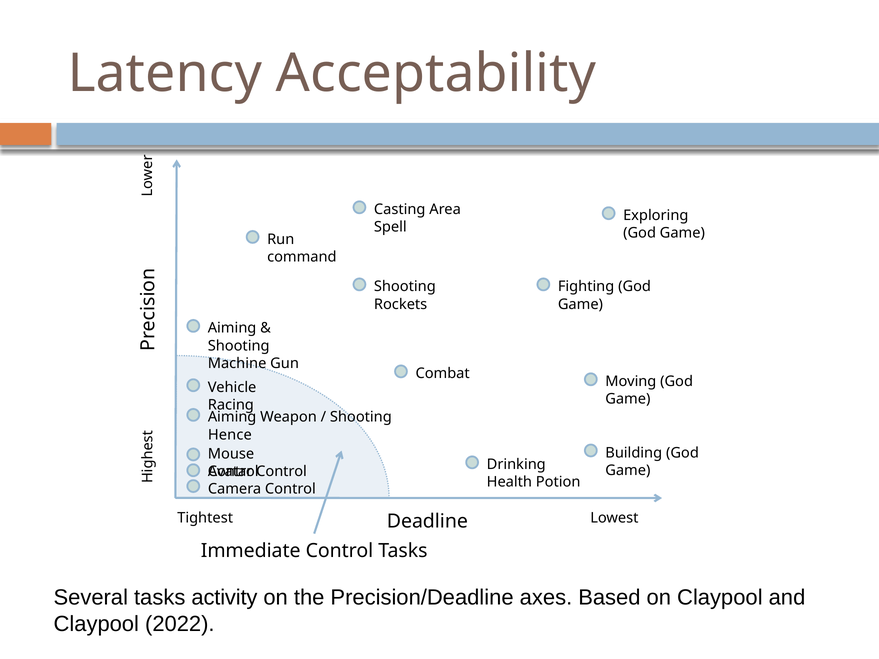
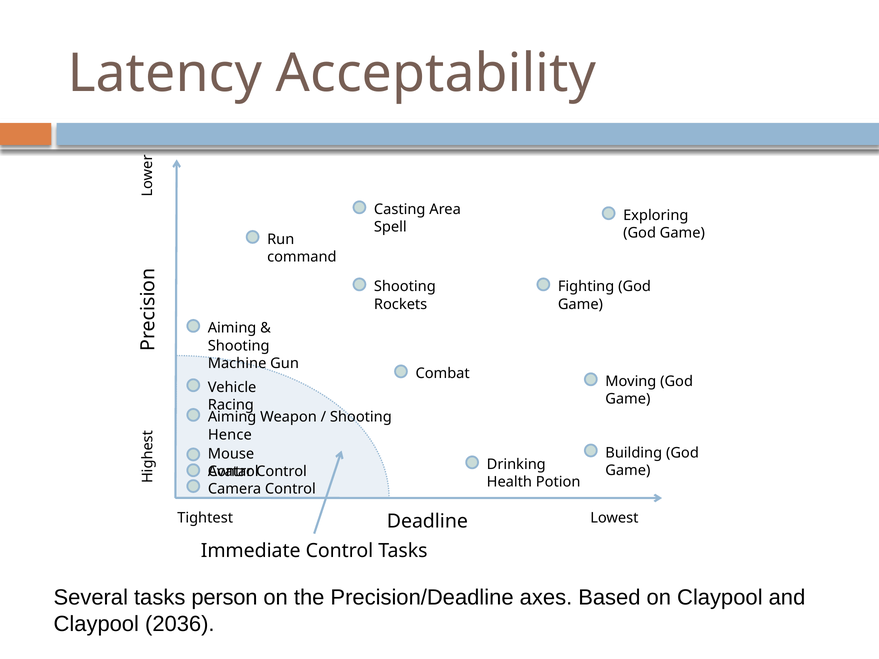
activity: activity -> person
2022: 2022 -> 2036
